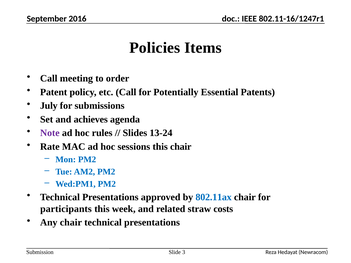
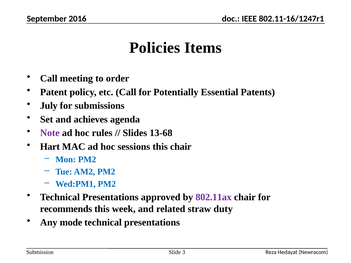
13-24: 13-24 -> 13-68
Rate: Rate -> Hart
802.11ax colour: blue -> purple
participants: participants -> recommends
costs: costs -> duty
Any chair: chair -> mode
